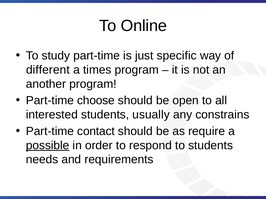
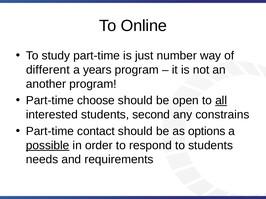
specific: specific -> number
times: times -> years
all underline: none -> present
usually: usually -> second
require: require -> options
